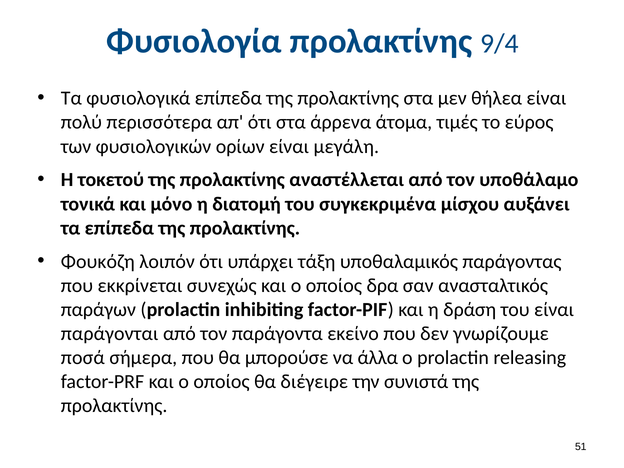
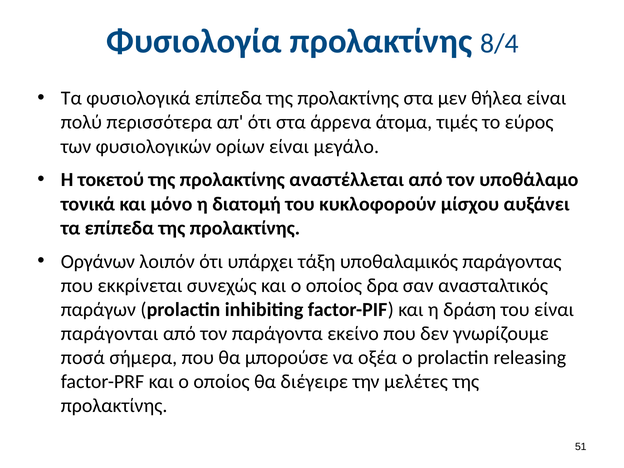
9/4: 9/4 -> 8/4
μεγάλη: μεγάλη -> μεγάλο
συγκεκριμένα: συγκεκριμένα -> κυκλοφορούν
Φουκόζη: Φουκόζη -> Οργάνων
άλλα: άλλα -> οξέα
συνιστά: συνιστά -> μελέτες
